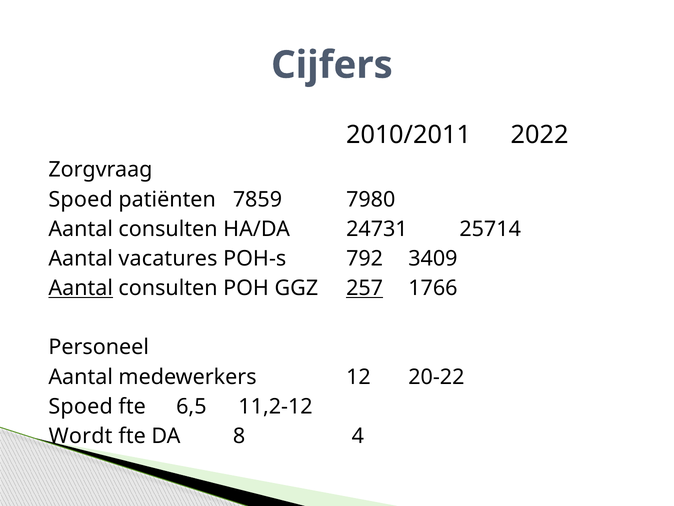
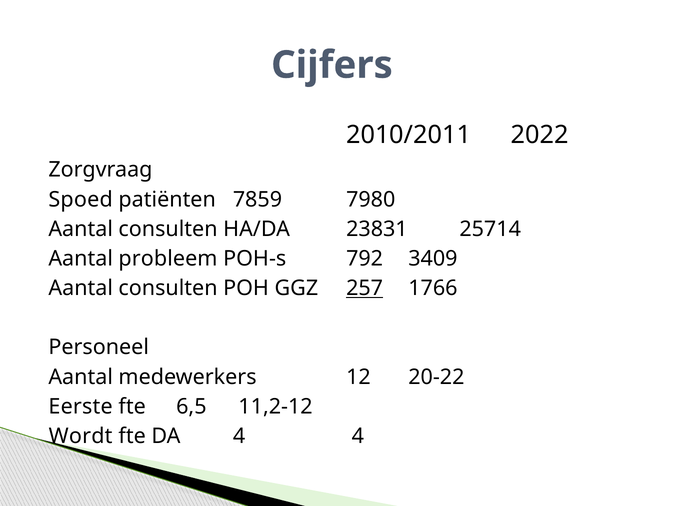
24731: 24731 -> 23831
vacatures: vacatures -> probleem
Aantal at (81, 288) underline: present -> none
Spoed at (81, 406): Spoed -> Eerste
DA 8: 8 -> 4
